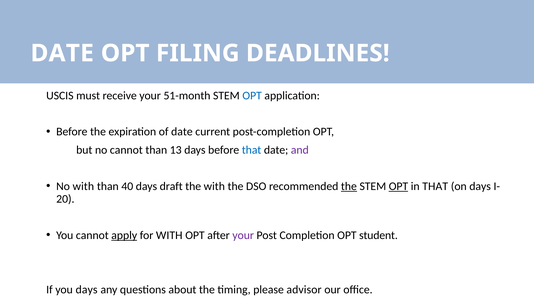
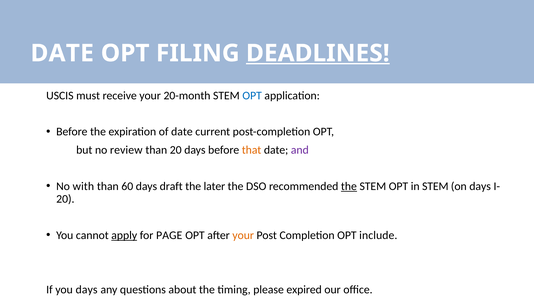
DEADLINES underline: none -> present
51-month: 51-month -> 20-month
no cannot: cannot -> review
than 13: 13 -> 20
that at (252, 150) colour: blue -> orange
40: 40 -> 60
the with: with -> later
OPT at (398, 187) underline: present -> none
in THAT: THAT -> STEM
for WITH: WITH -> PAGE
your at (243, 235) colour: purple -> orange
student: student -> include
advisor: advisor -> expired
